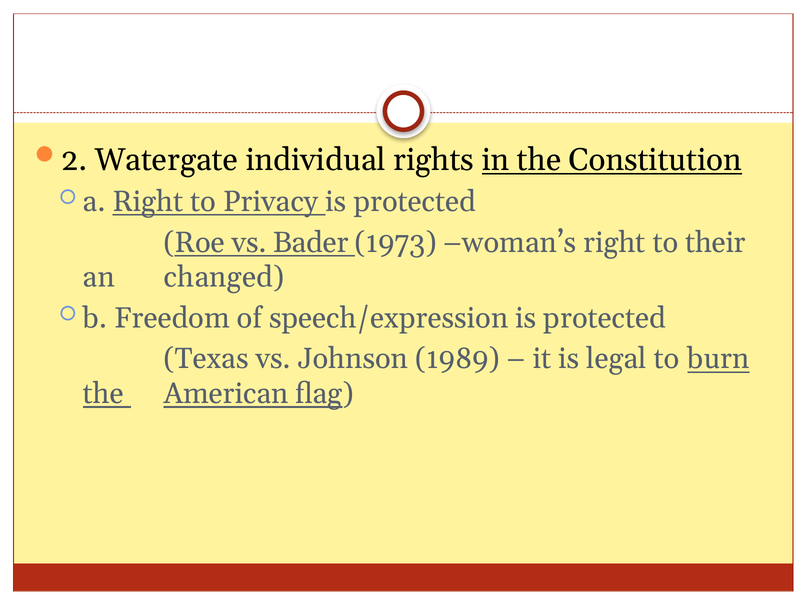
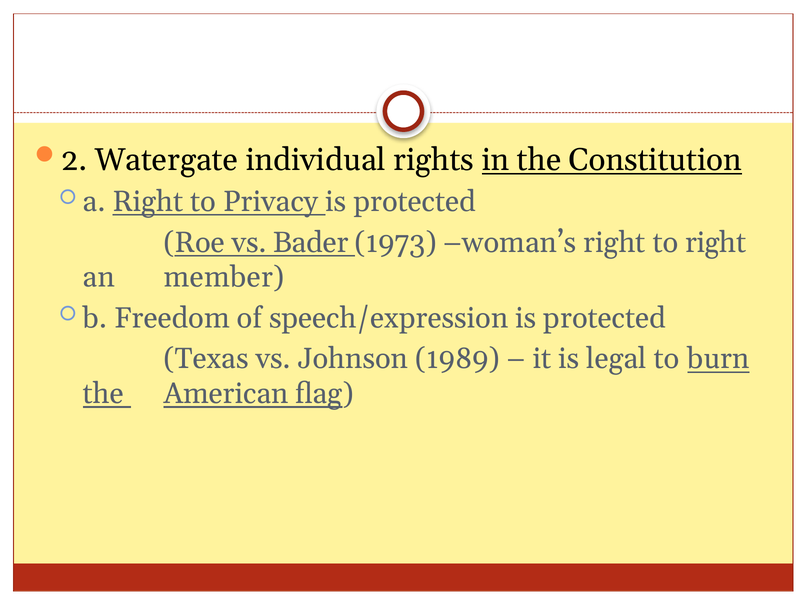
to their: their -> right
changed: changed -> member
